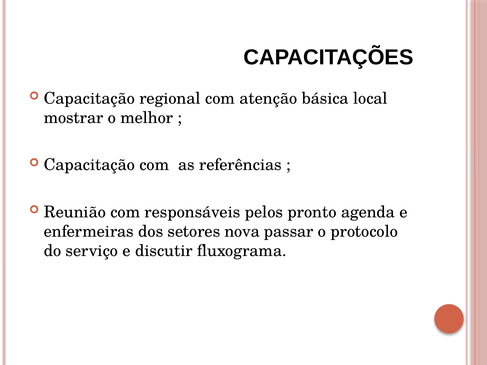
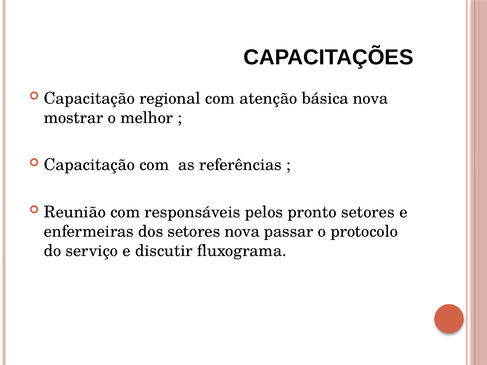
básica local: local -> nova
pronto agenda: agenda -> setores
